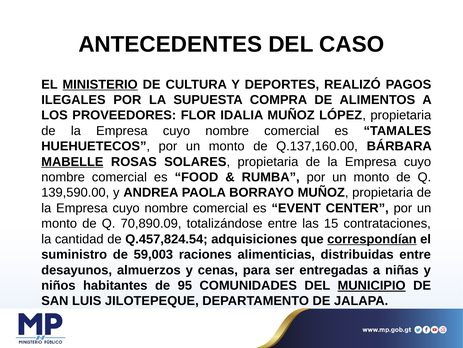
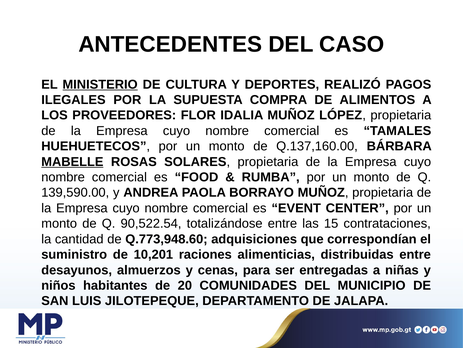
70,890.09: 70,890.09 -> 90,522.54
Q.457,824.54: Q.457,824.54 -> Q.773,948.60
correspondían underline: present -> none
59,003: 59,003 -> 10,201
95: 95 -> 20
MUNICIPIO underline: present -> none
